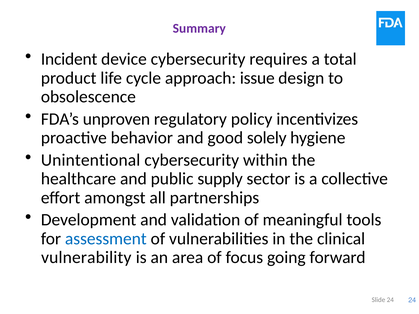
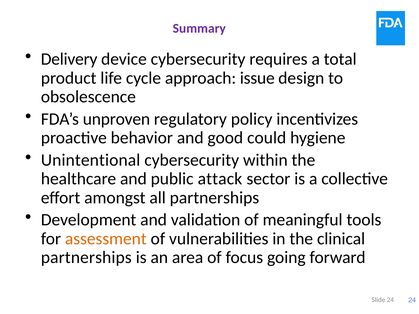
Incident: Incident -> Delivery
solely: solely -> could
supply: supply -> attack
assessment colour: blue -> orange
vulnerability at (86, 258): vulnerability -> partnerships
